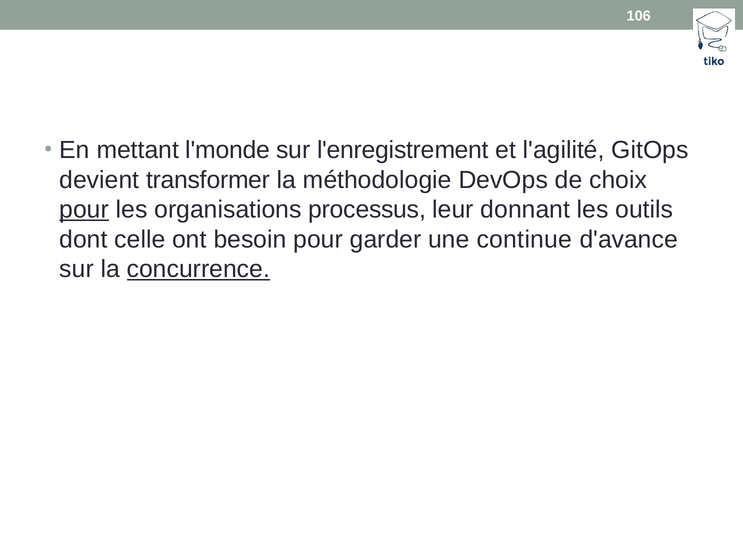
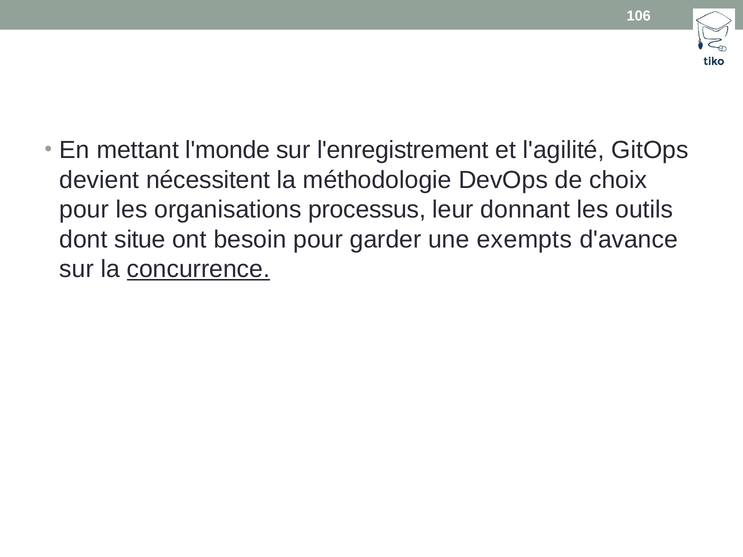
transformer: transformer -> nécessitent
pour at (84, 210) underline: present -> none
celle: celle -> situe
continue: continue -> exempts
